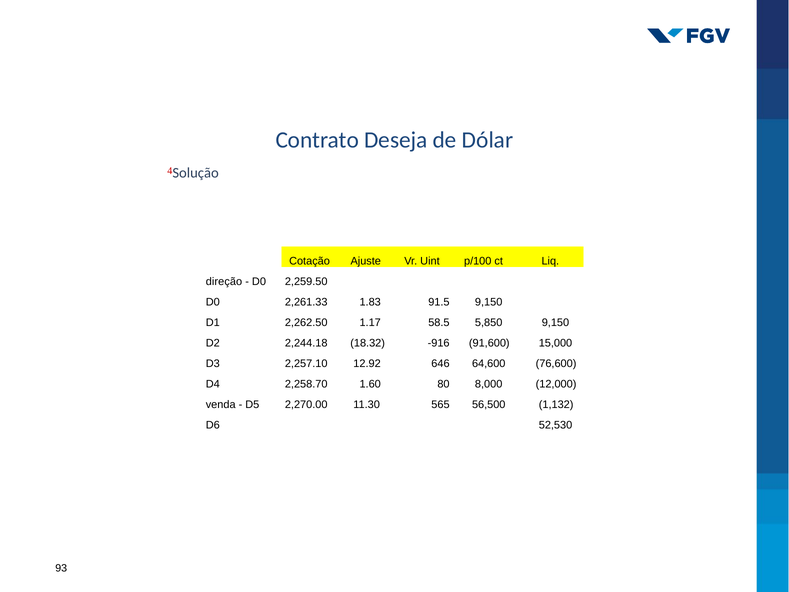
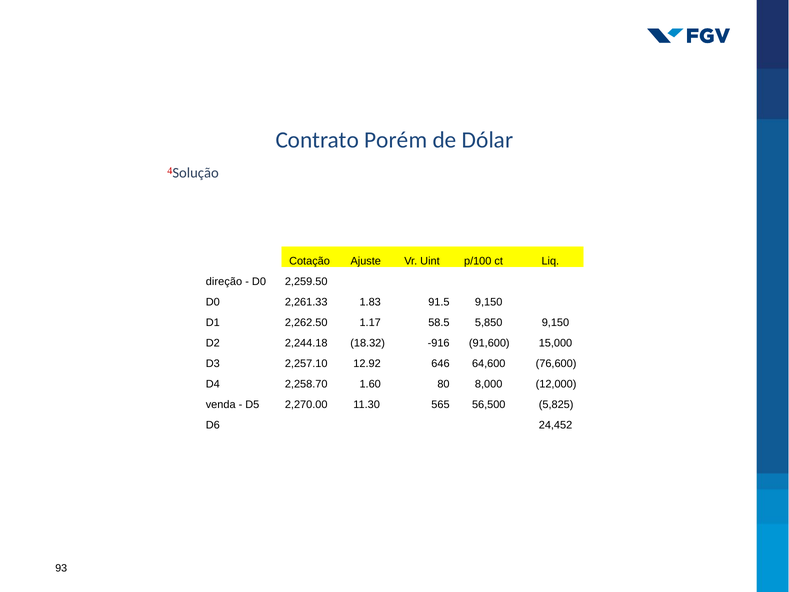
Deseja: Deseja -> Porém
1,132: 1,132 -> 5,825
52,530: 52,530 -> 24,452
